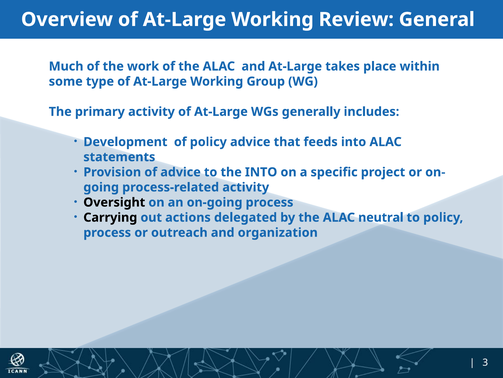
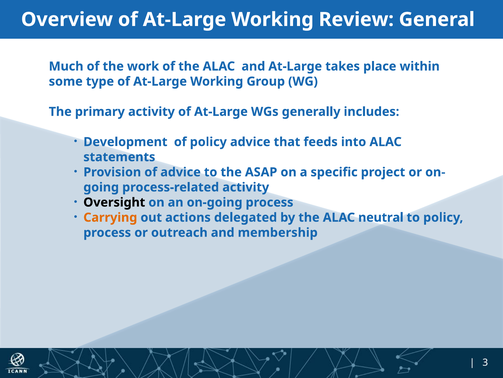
the INTO: INTO -> ASAP
Carrying colour: black -> orange
organization: organization -> membership
